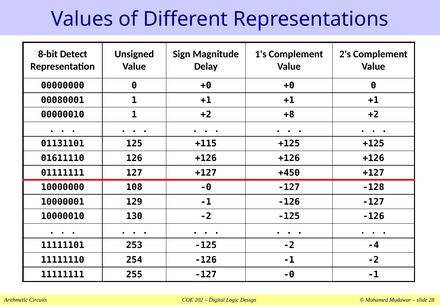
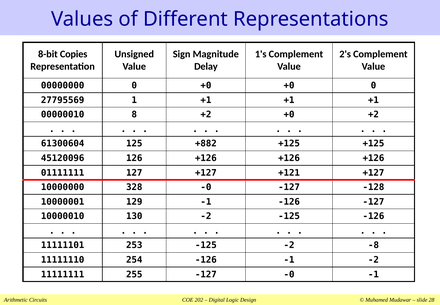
Detect: Detect -> Copies
00080001: 00080001 -> 27795569
00000010 1: 1 -> 8
+2 +8: +8 -> +0
01131101: 01131101 -> 61300604
+115: +115 -> +882
01611110: 01611110 -> 45120096
+450: +450 -> +121
108: 108 -> 328
-4: -4 -> -8
